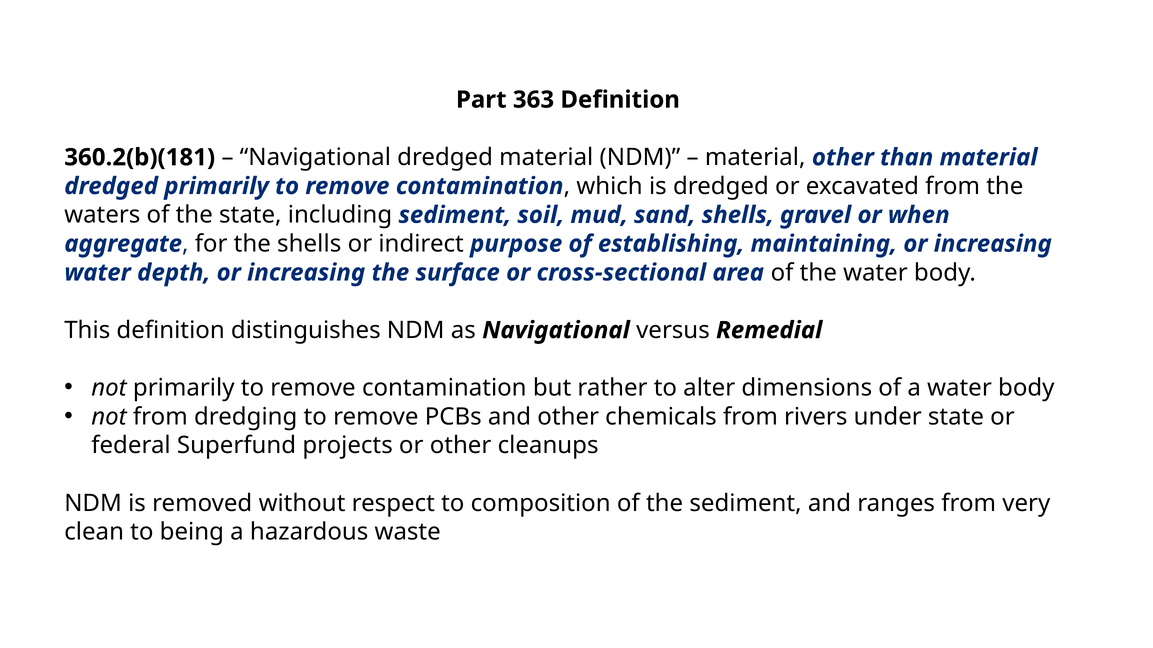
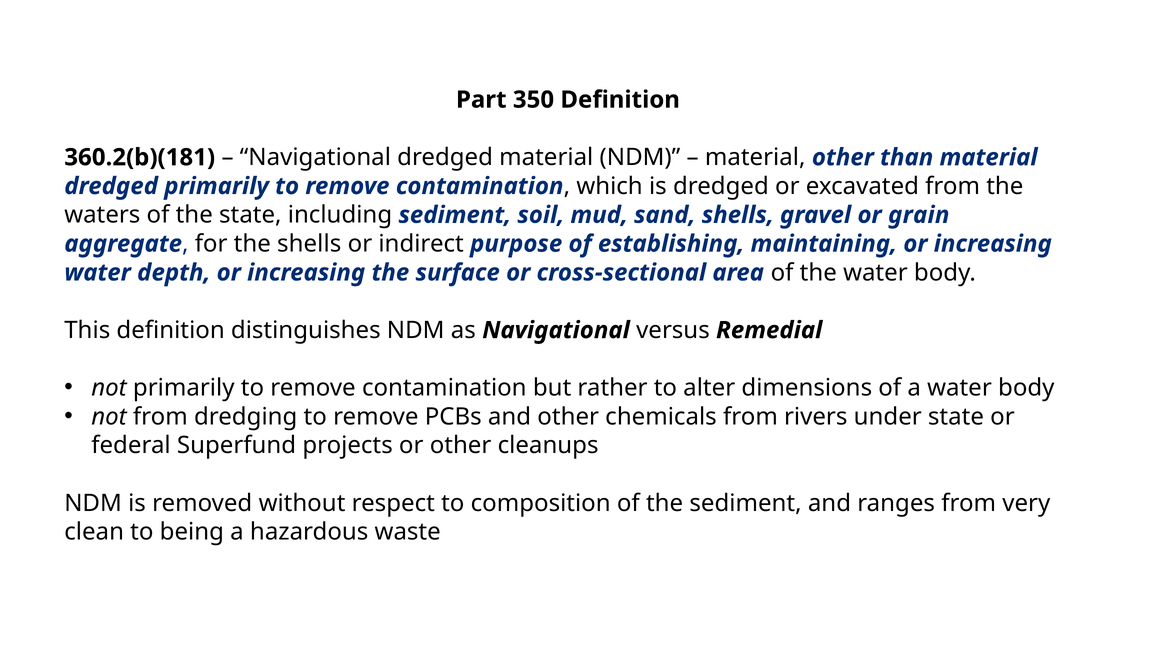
363: 363 -> 350
when: when -> grain
